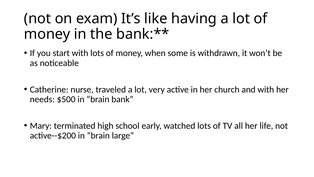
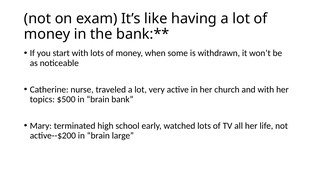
needs: needs -> topics
